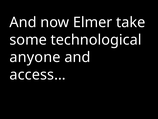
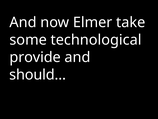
anyone: anyone -> provide
access…: access… -> should…
